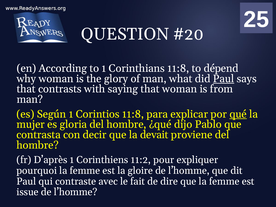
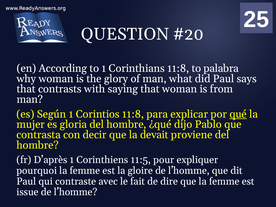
dépend: dépend -> palabra
Paul at (224, 79) underline: present -> none
11:2: 11:2 -> 11:5
